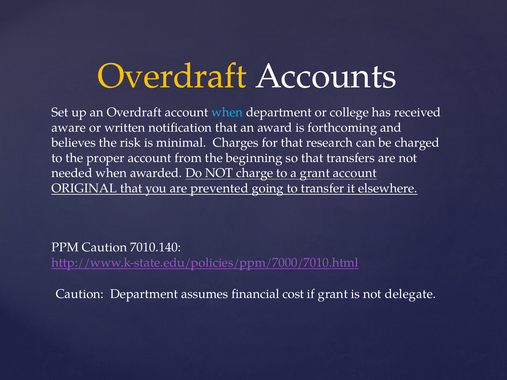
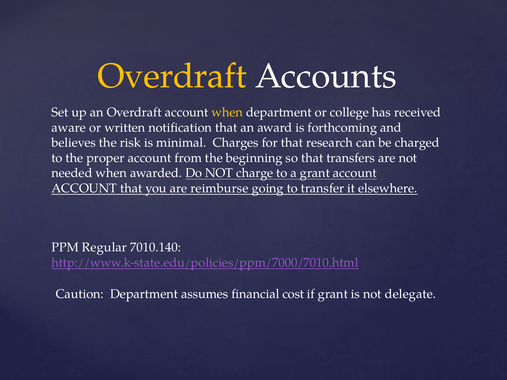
when at (227, 112) colour: light blue -> yellow
ORIGINAL at (84, 188): ORIGINAL -> ACCOUNT
prevented: prevented -> reimburse
PPM Caution: Caution -> Regular
